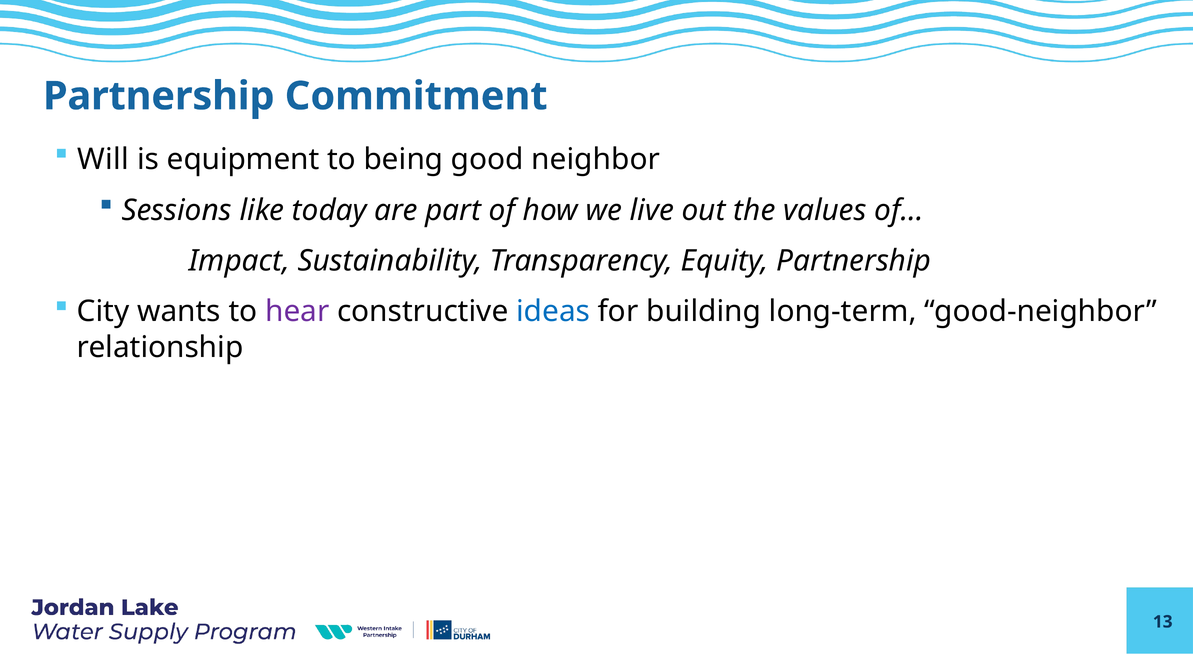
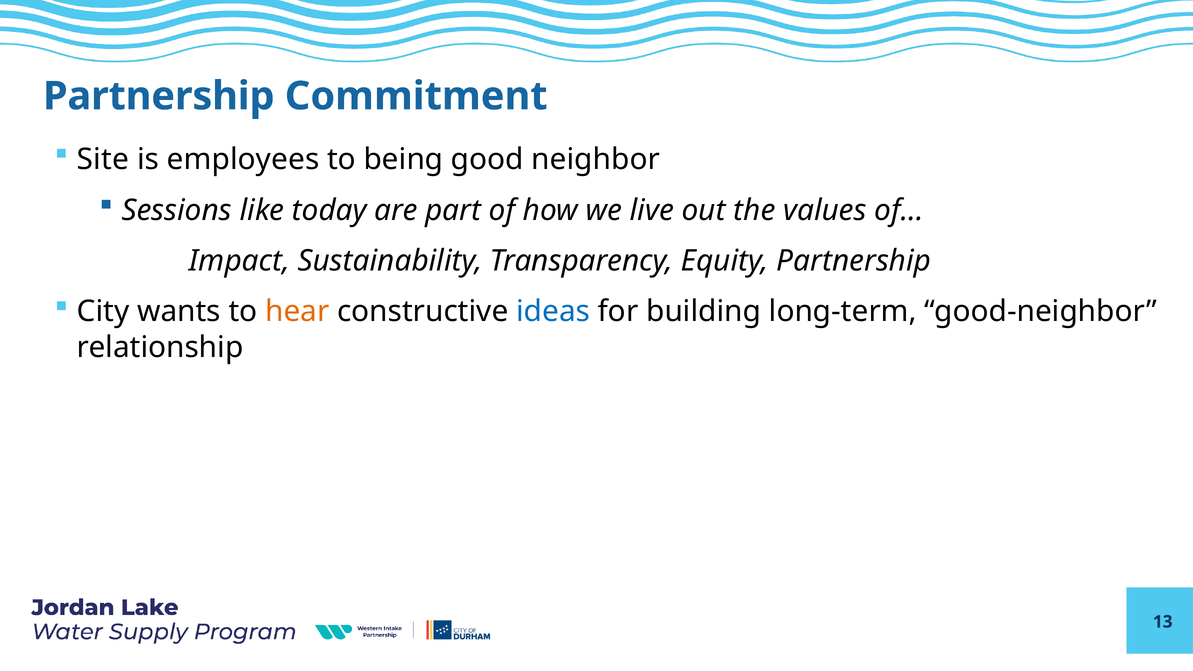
Will: Will -> Site
equipment: equipment -> employees
hear colour: purple -> orange
